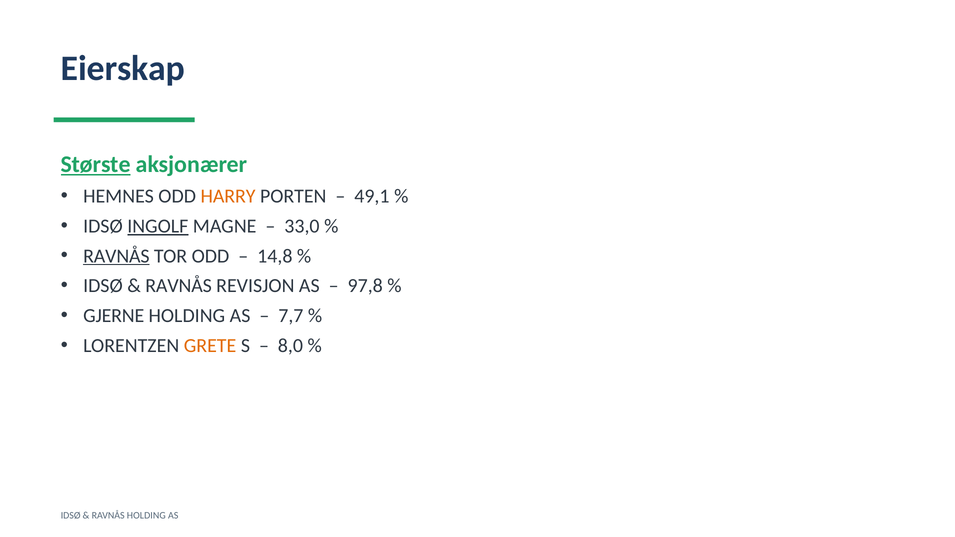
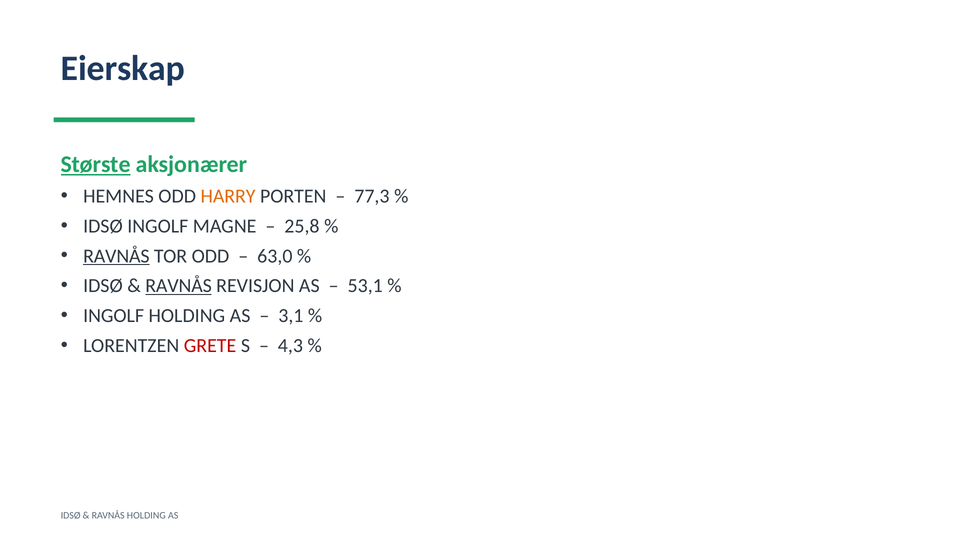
49,1: 49,1 -> 77,3
INGOLF at (158, 226) underline: present -> none
33,0: 33,0 -> 25,8
14,8: 14,8 -> 63,0
RAVNÅS at (179, 286) underline: none -> present
97,8: 97,8 -> 53,1
GJERNE at (114, 316): GJERNE -> INGOLF
7,7: 7,7 -> 3,1
GRETE colour: orange -> red
8,0: 8,0 -> 4,3
